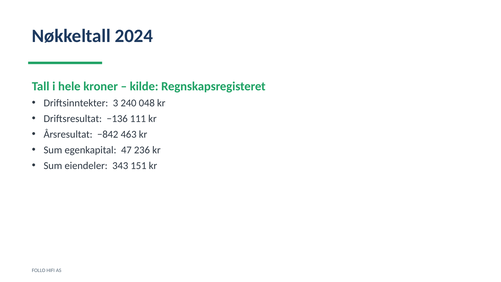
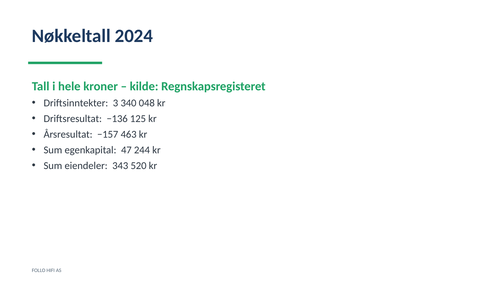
240: 240 -> 340
111: 111 -> 125
−842: −842 -> −157
236: 236 -> 244
151: 151 -> 520
